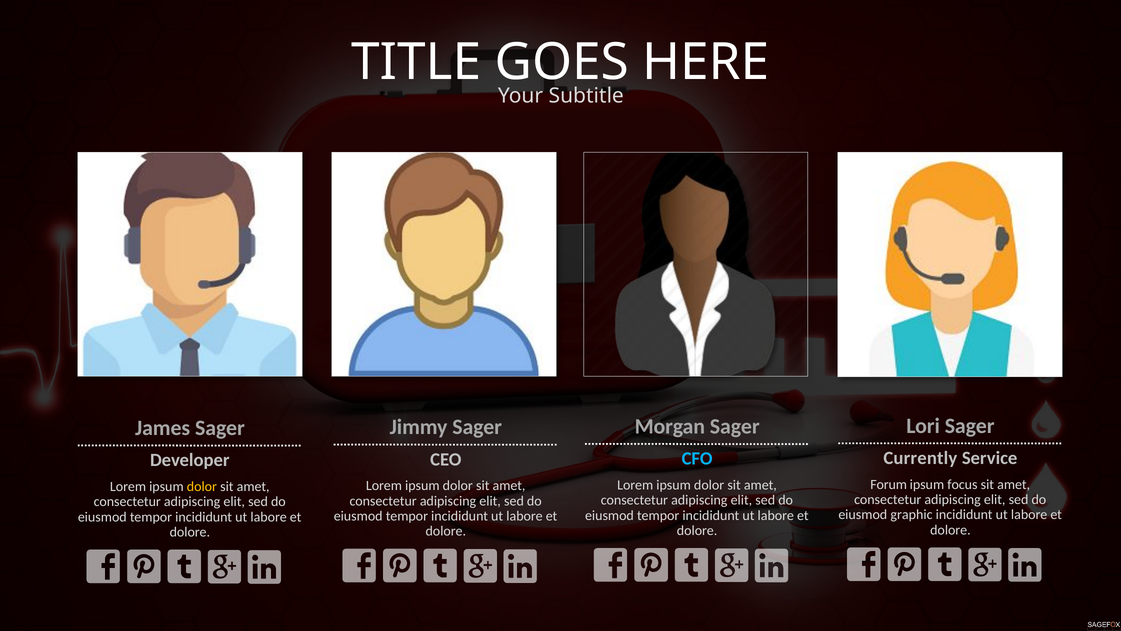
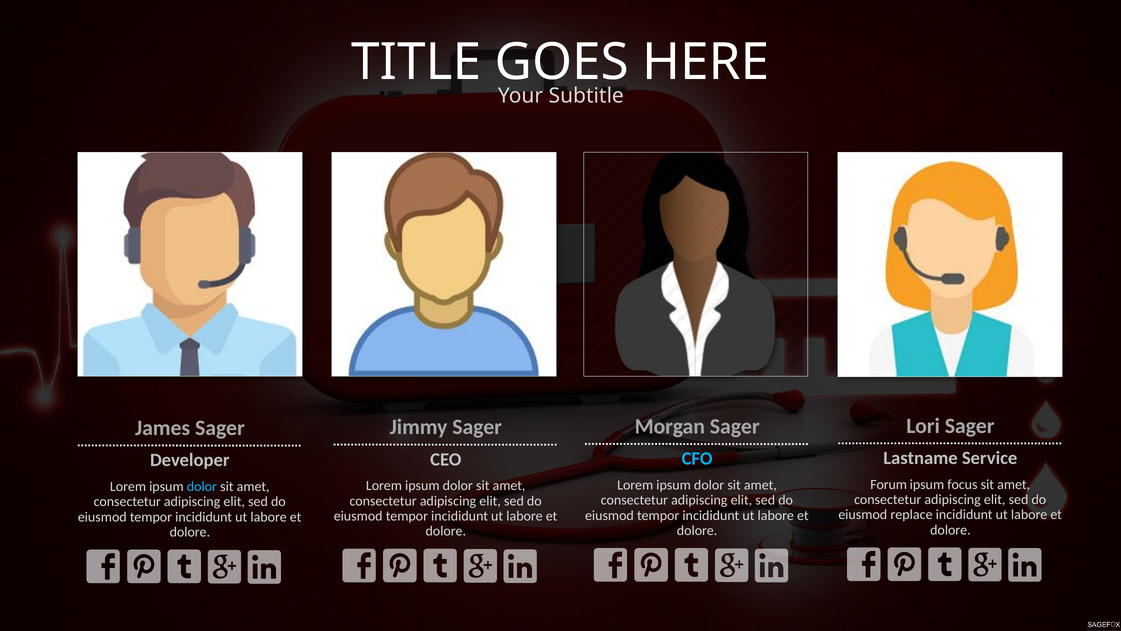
Currently: Currently -> Lastname
dolor at (202, 486) colour: yellow -> light blue
graphic: graphic -> replace
